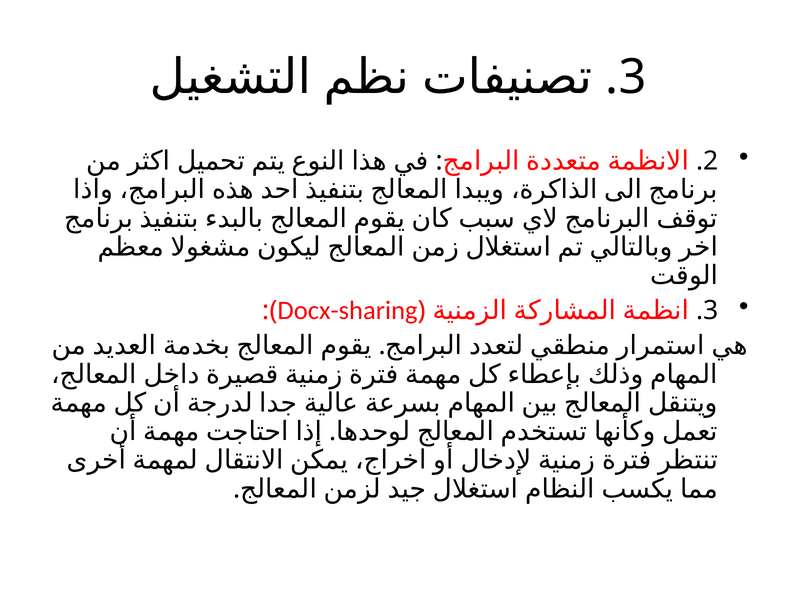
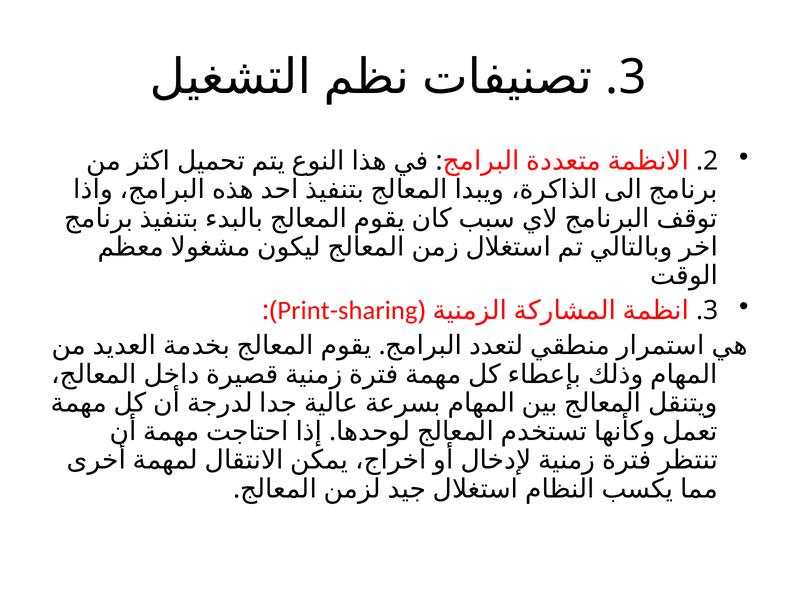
Docx-sharing: Docx-sharing -> Print-sharing
